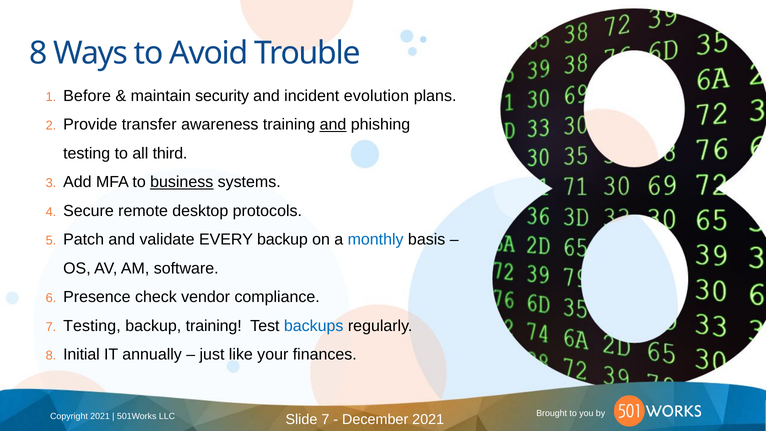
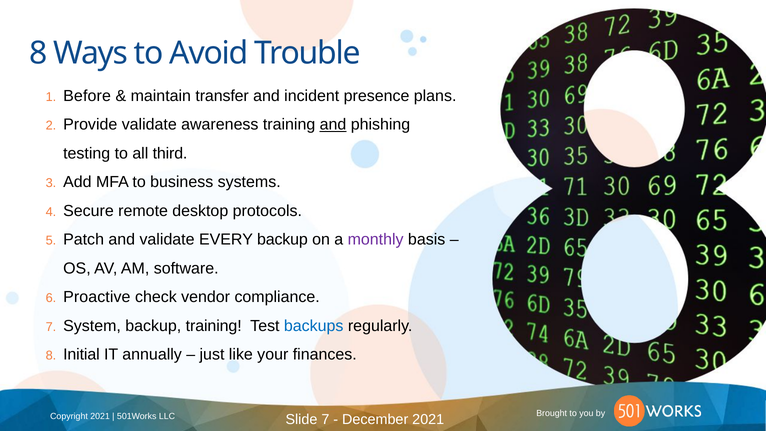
security: security -> transfer
evolution: evolution -> presence
Provide transfer: transfer -> validate
business underline: present -> none
monthly colour: blue -> purple
Presence: Presence -> Proactive
Testing at (92, 326): Testing -> System
